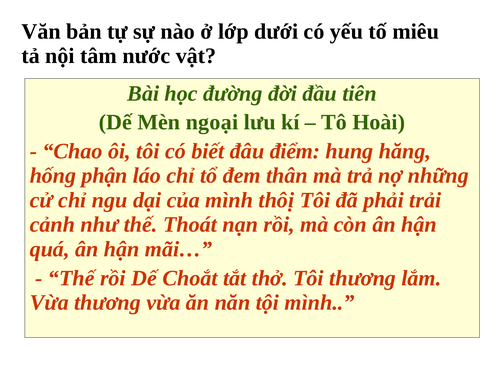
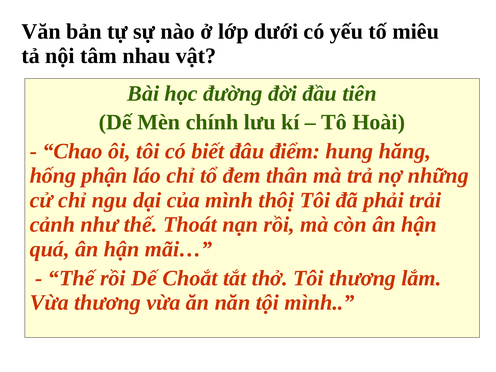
nước: nước -> nhau
ngoại: ngoại -> chính
